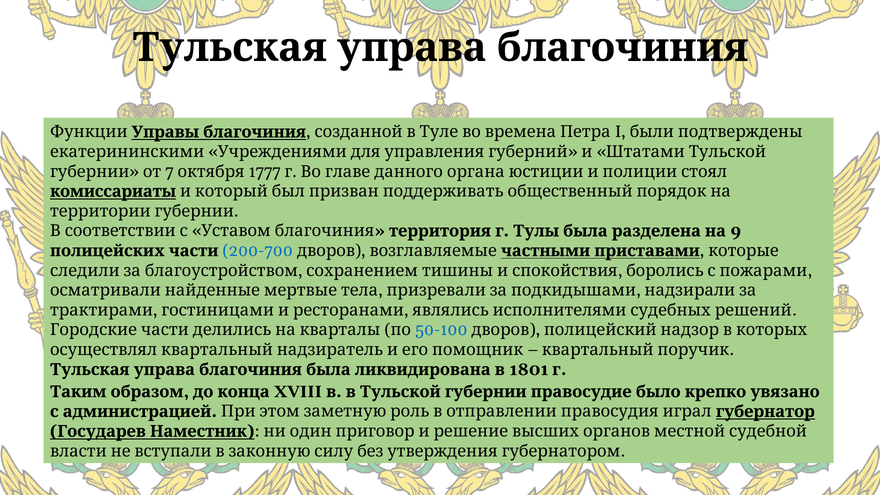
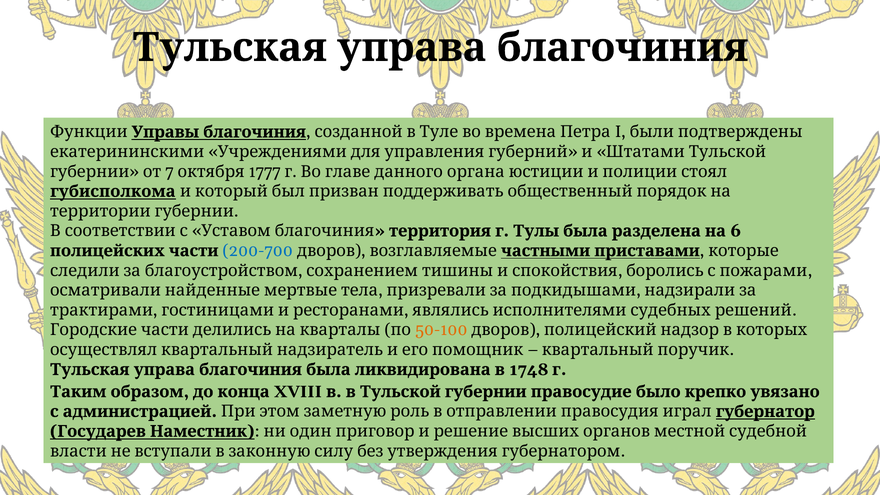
комиссариаты: комиссариаты -> губисполкома
9: 9 -> 6
50-100 colour: blue -> orange
1801: 1801 -> 1748
